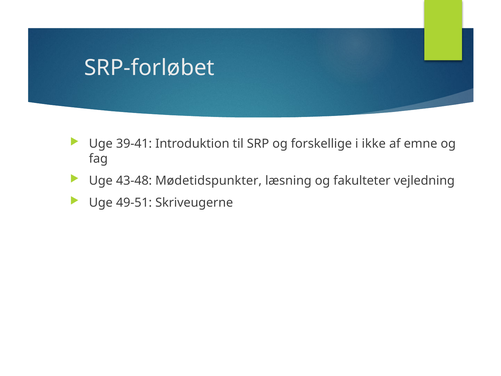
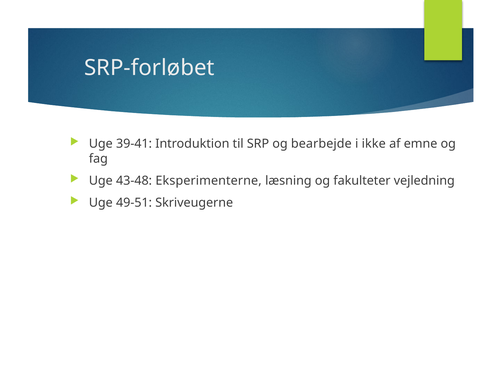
forskellige: forskellige -> bearbejde
Mødetidspunkter: Mødetidspunkter -> Eksperimenterne
